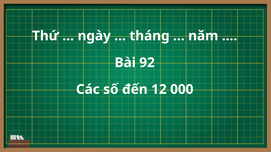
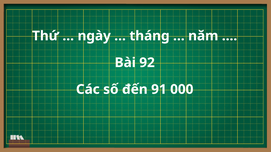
12: 12 -> 91
